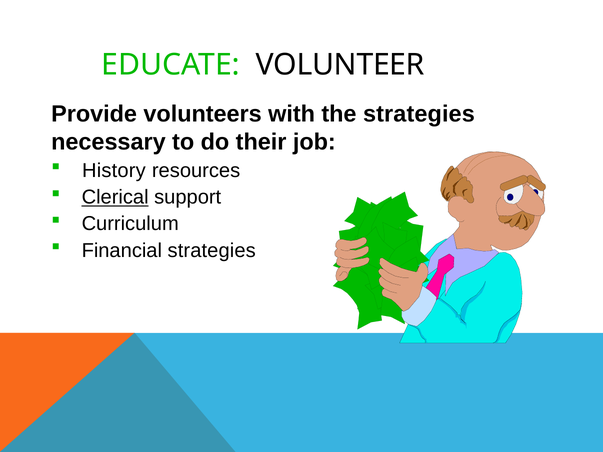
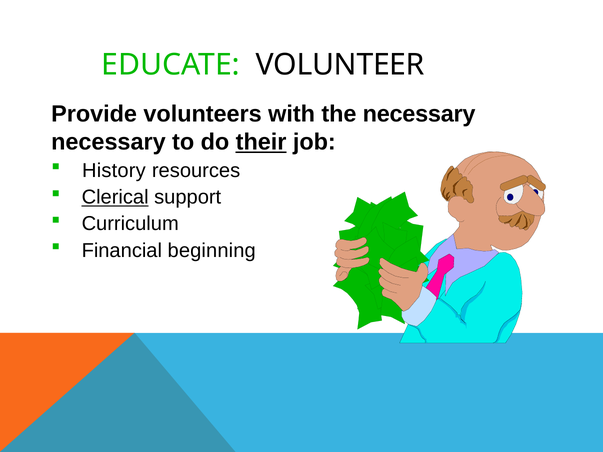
the strategies: strategies -> necessary
their underline: none -> present
Financial strategies: strategies -> beginning
